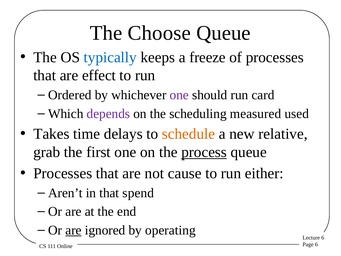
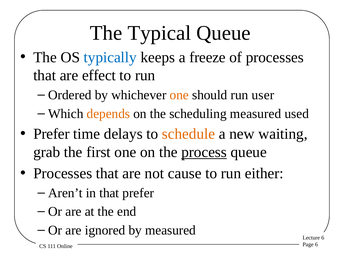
Choose: Choose -> Typical
one at (179, 95) colour: purple -> orange
card: card -> user
depends colour: purple -> orange
Takes at (51, 134): Takes -> Prefer
relative: relative -> waiting
that spend: spend -> prefer
are at (74, 230) underline: present -> none
by operating: operating -> measured
